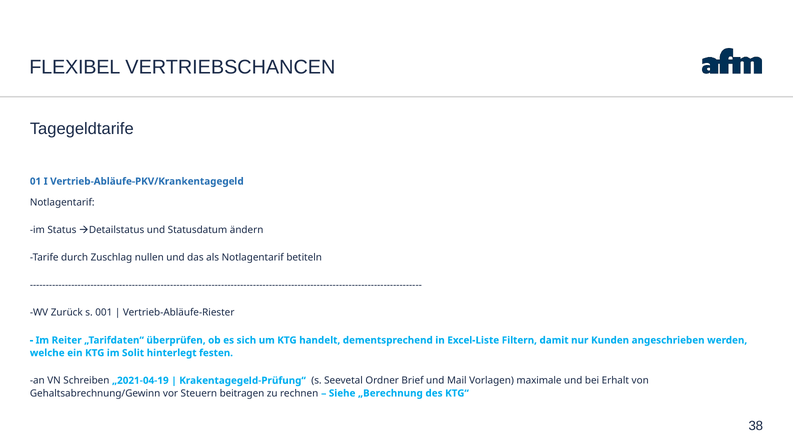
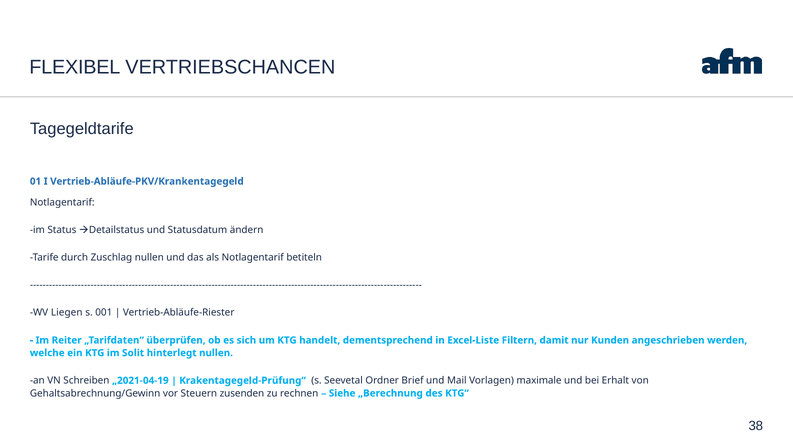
Zurück: Zurück -> Liegen
hinterlegt festen: festen -> nullen
beitragen: beitragen -> zusenden
